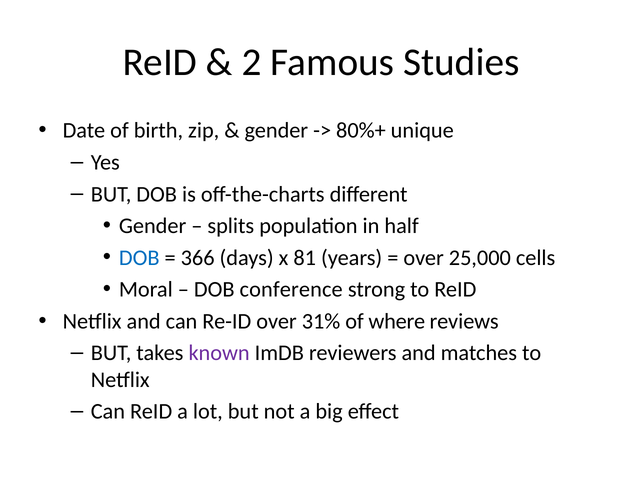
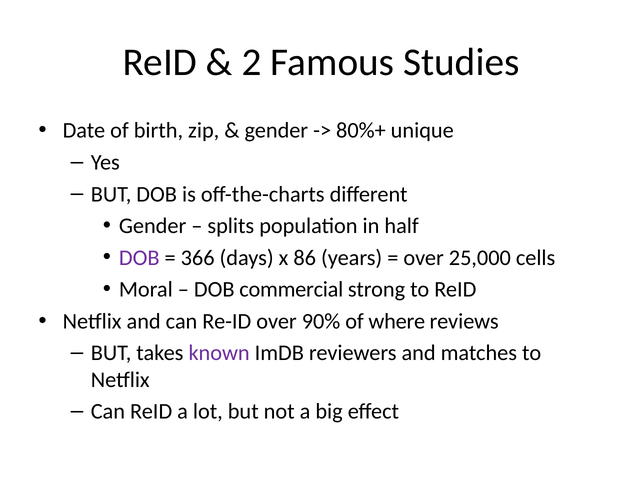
DOB at (139, 258) colour: blue -> purple
81: 81 -> 86
conference: conference -> commercial
31%: 31% -> 90%
